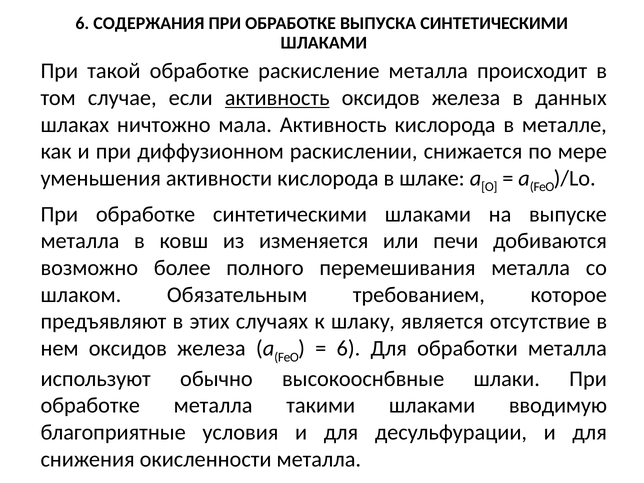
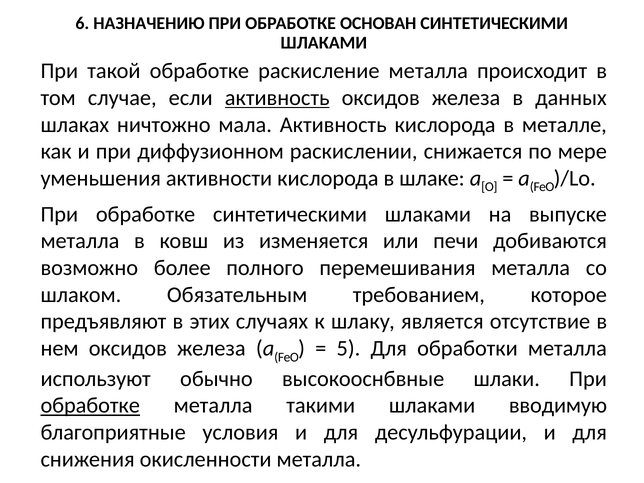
СОДЕРЖАНИЯ: СОДЕРЖАНИЯ -> НАЗНАЧЕНИЮ
ВЫПУСКА: ВЫПУСКА -> ОСНОВАН
6 at (348, 348): 6 -> 5
обработке at (90, 405) underline: none -> present
